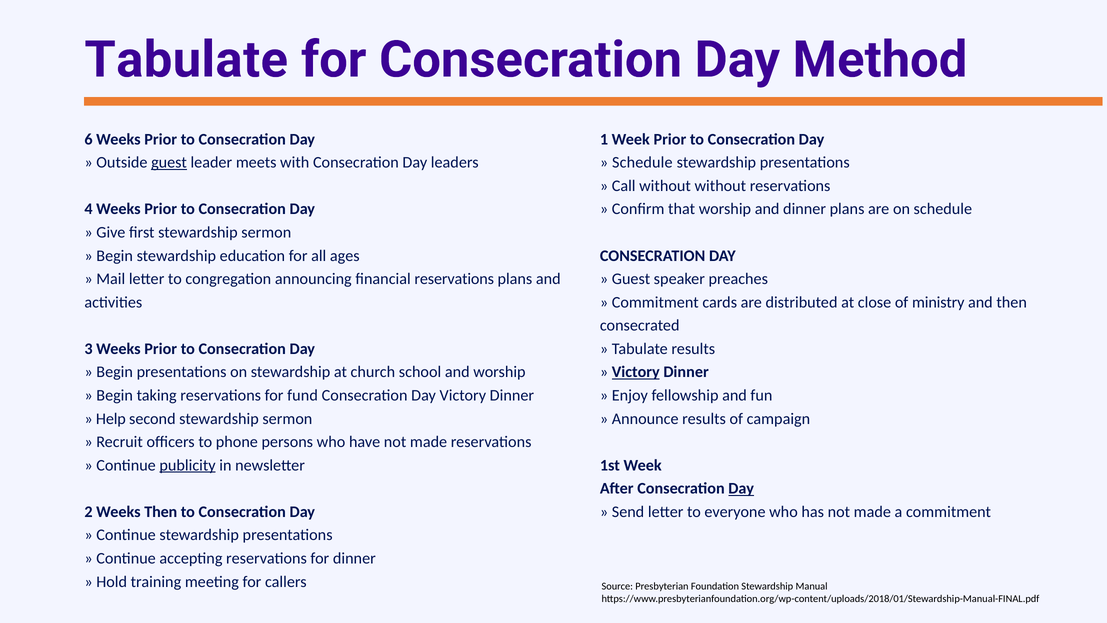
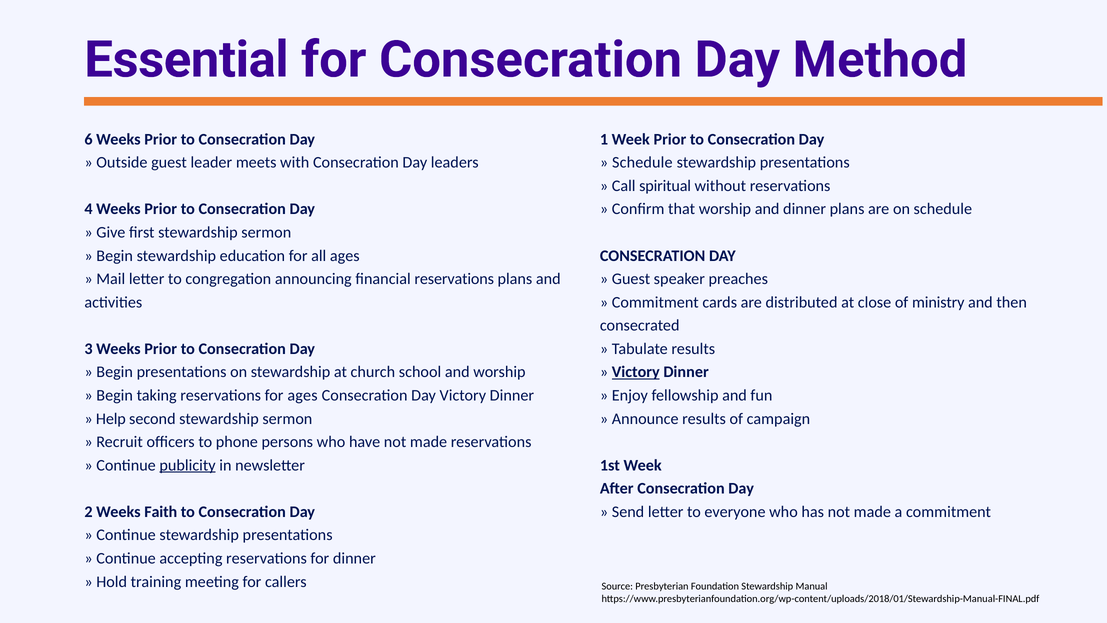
Tabulate at (186, 60): Tabulate -> Essential
guest at (169, 162) underline: present -> none
Call without: without -> spiritual
for fund: fund -> ages
Day at (741, 488) underline: present -> none
Weeks Then: Then -> Faith
